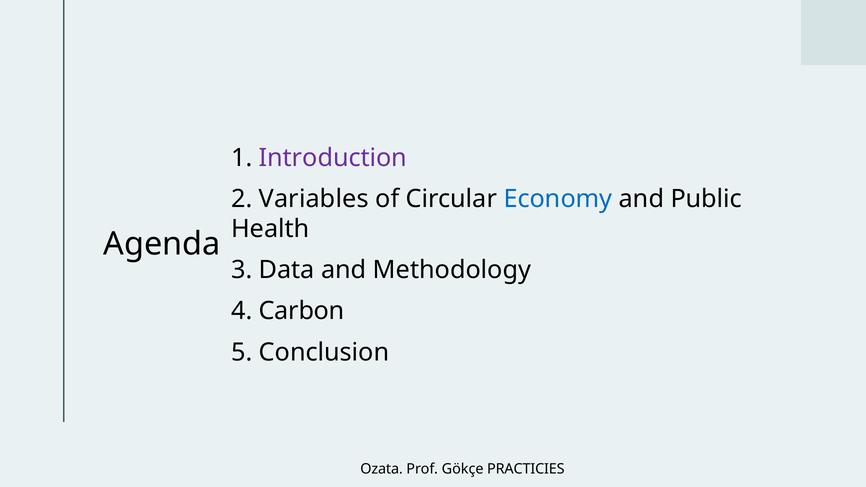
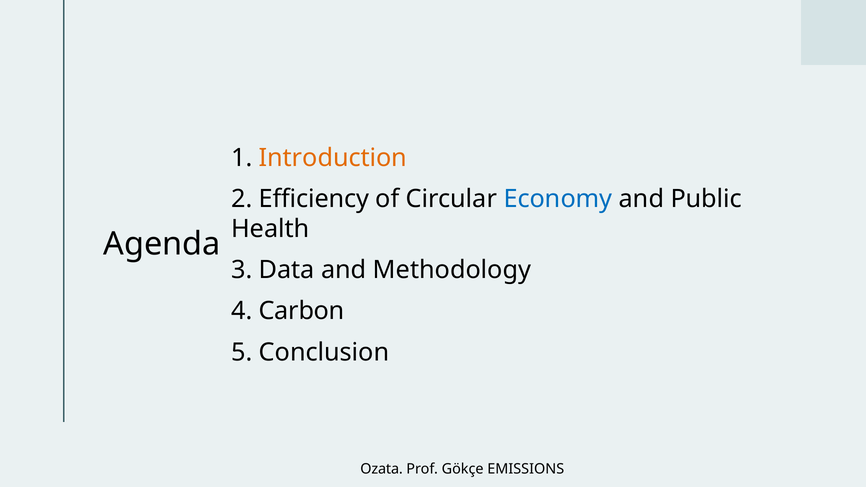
Introduction colour: purple -> orange
Variables: Variables -> Efficiency
PRACTICIES: PRACTICIES -> EMISSIONS
